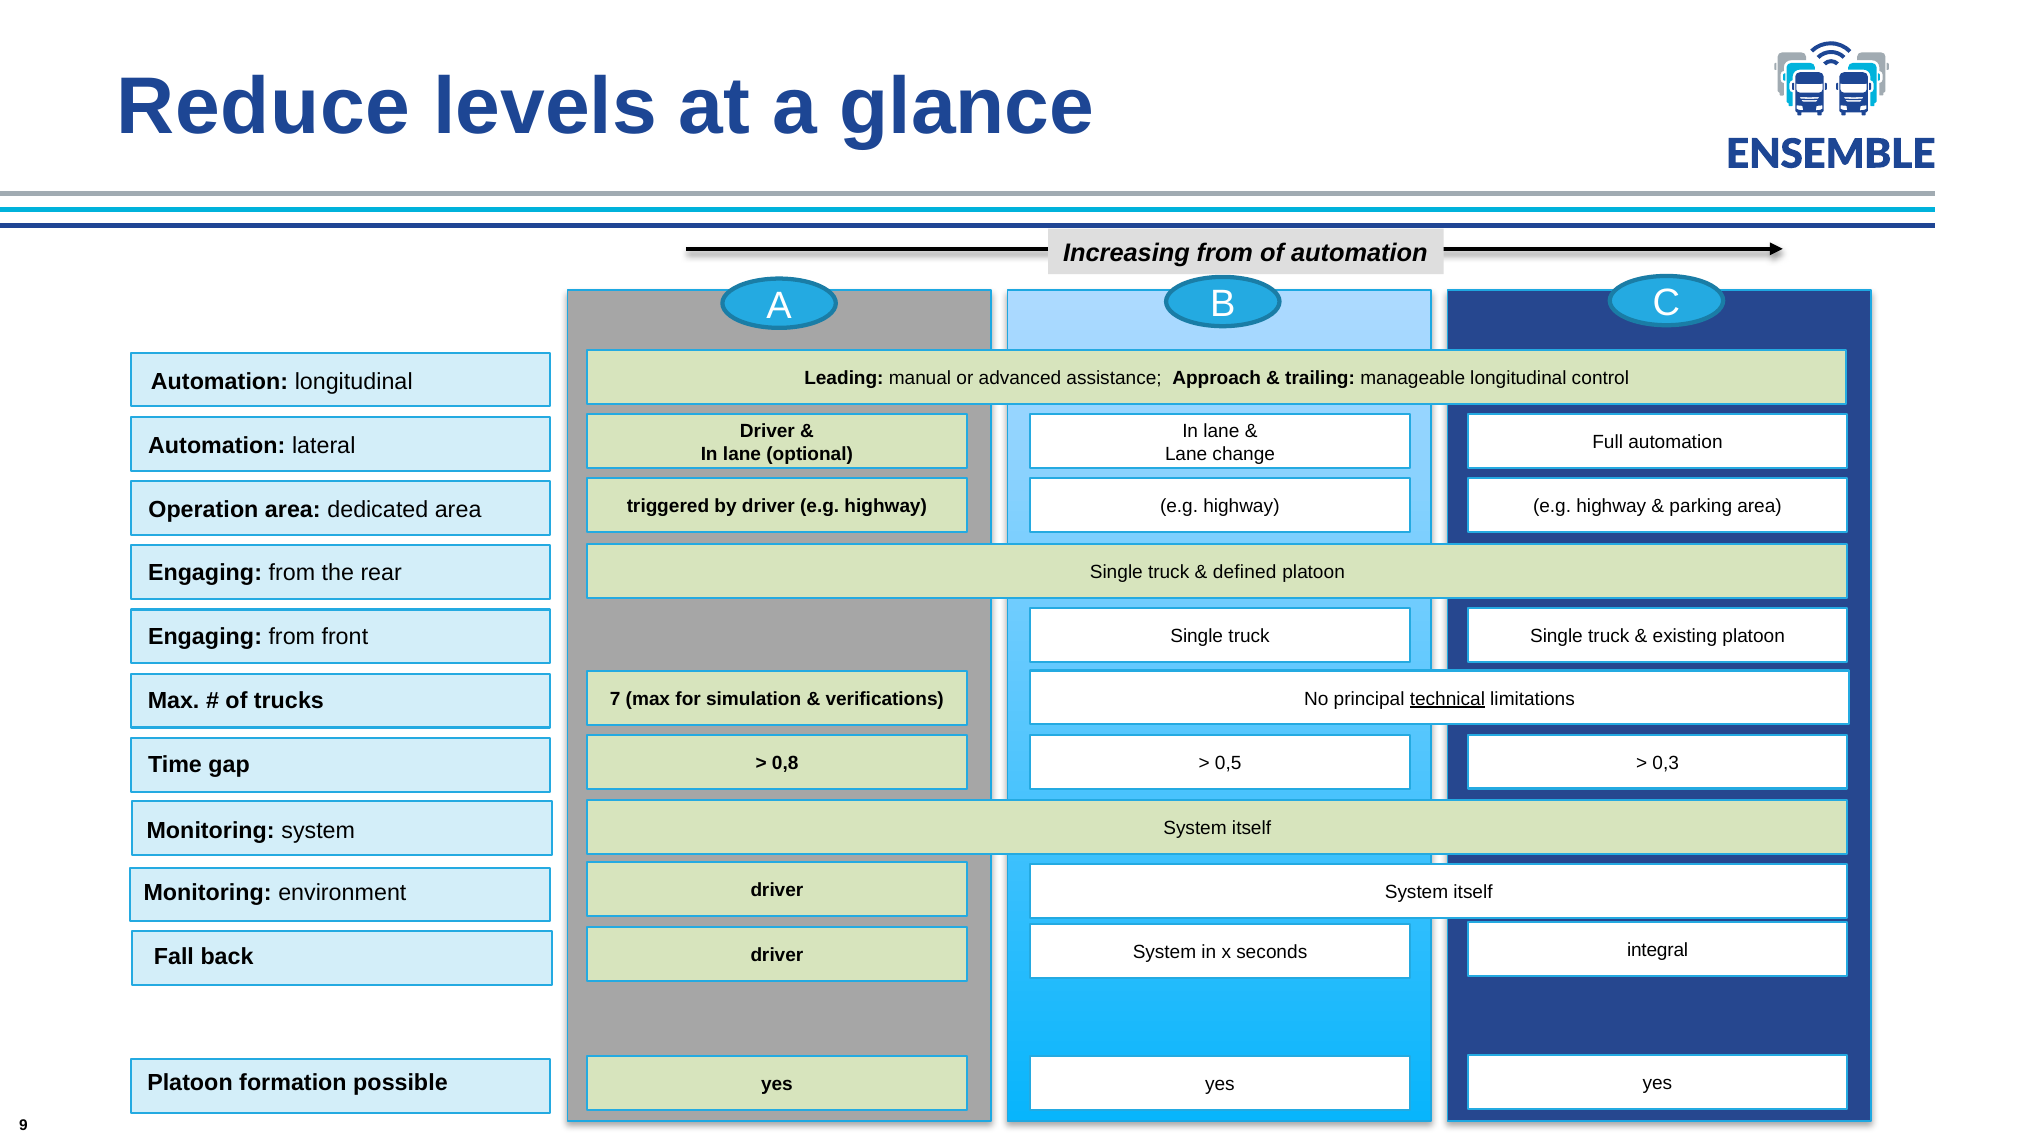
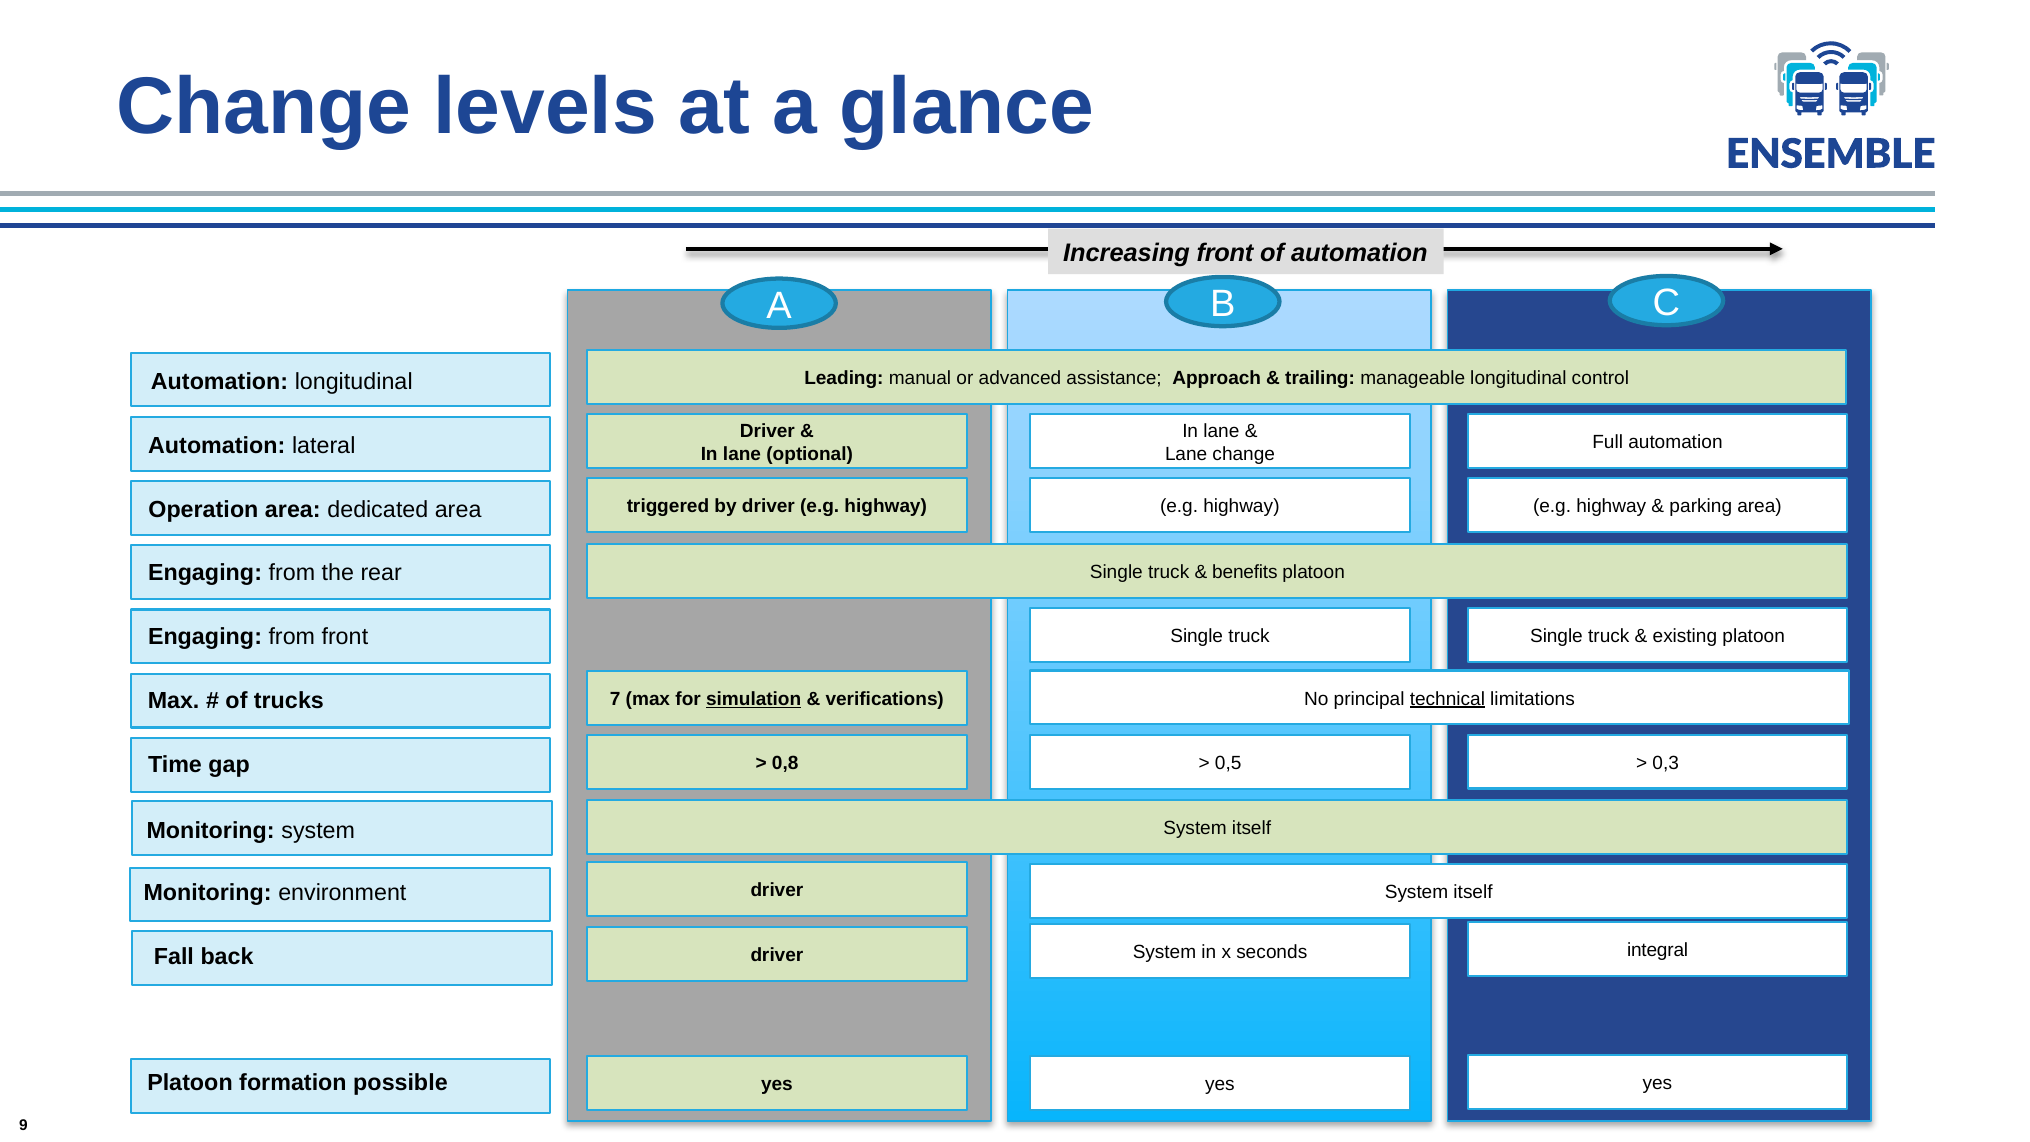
Reduce at (263, 107): Reduce -> Change
Increasing from: from -> front
defined: defined -> benefits
simulation underline: none -> present
